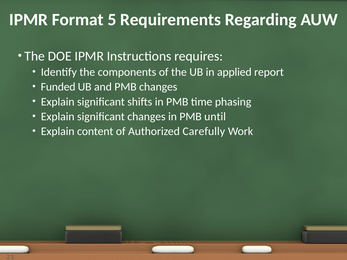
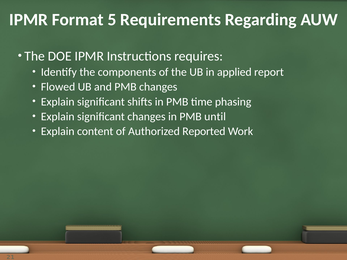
Funded: Funded -> Flowed
Carefully: Carefully -> Reported
